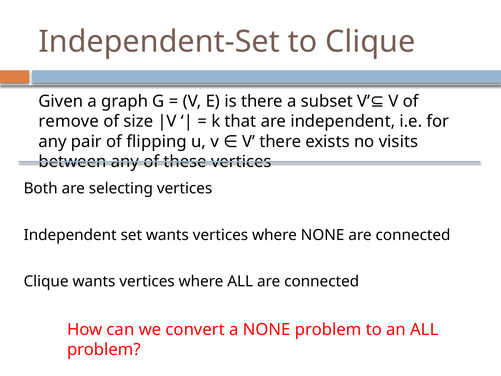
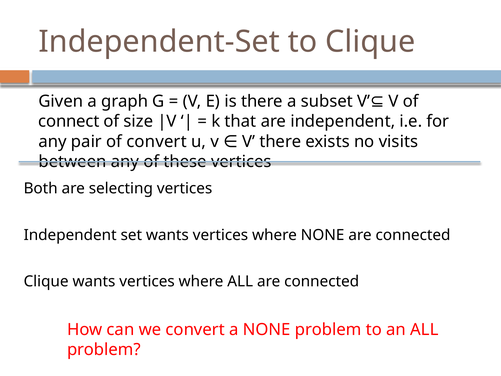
remove: remove -> connect
of flipping: flipping -> convert
